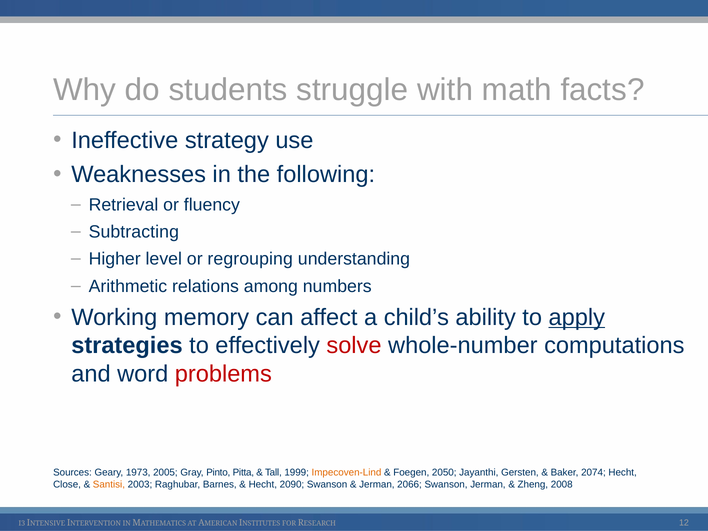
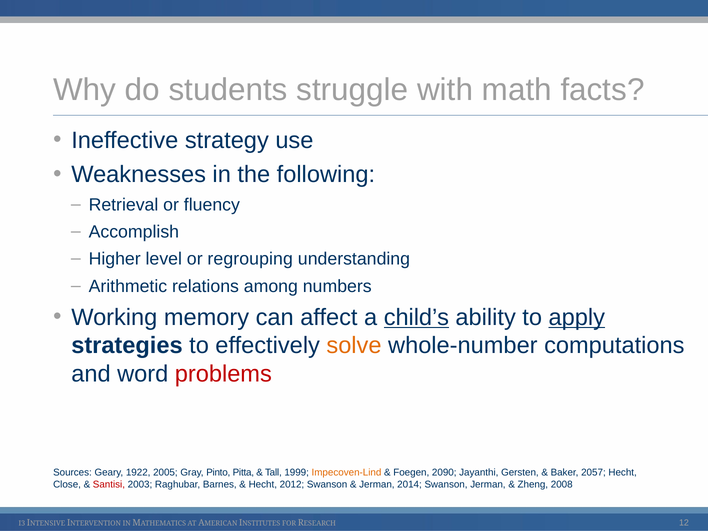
Subtracting: Subtracting -> Accomplish
child’s underline: none -> present
solve colour: red -> orange
1973: 1973 -> 1922
2050: 2050 -> 2090
2074: 2074 -> 2057
Santisi colour: orange -> red
2090: 2090 -> 2012
2066: 2066 -> 2014
